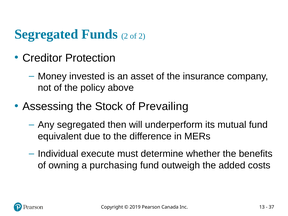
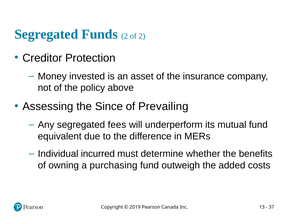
Stock: Stock -> Since
then: then -> fees
execute: execute -> incurred
